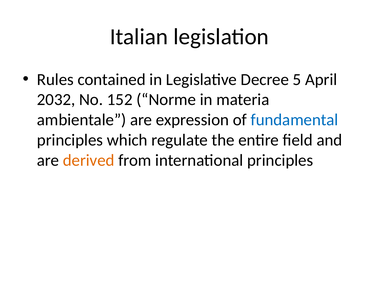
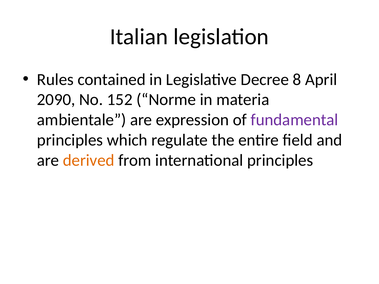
5: 5 -> 8
2032: 2032 -> 2090
fundamental colour: blue -> purple
